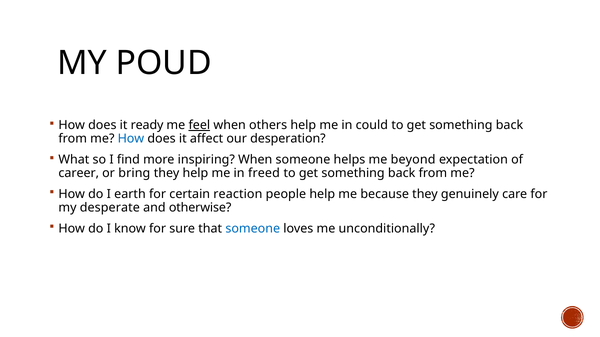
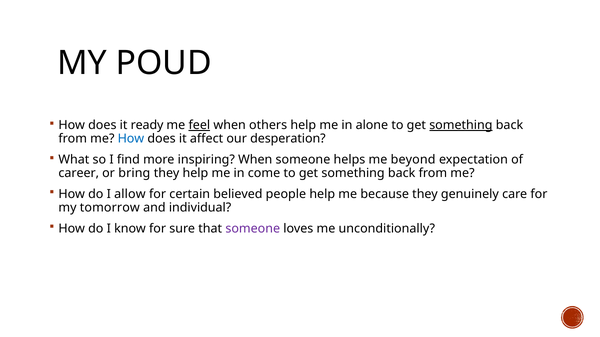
could: could -> alone
something at (461, 125) underline: none -> present
freed: freed -> come
earth: earth -> allow
reaction: reaction -> believed
desperate: desperate -> tomorrow
otherwise: otherwise -> individual
someone at (253, 229) colour: blue -> purple
